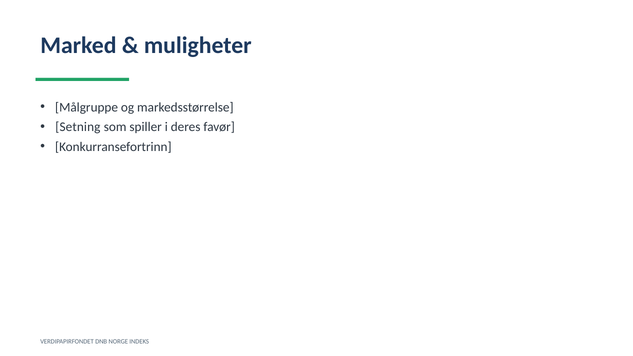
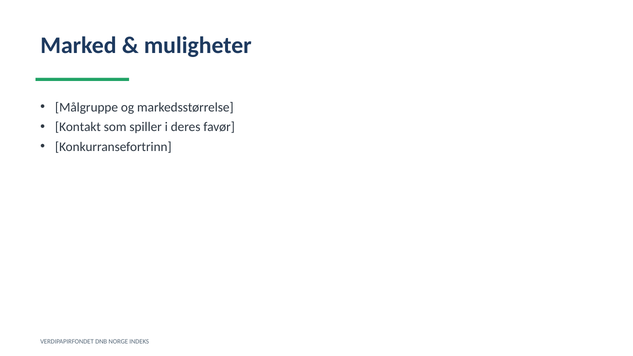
Setning: Setning -> Kontakt
